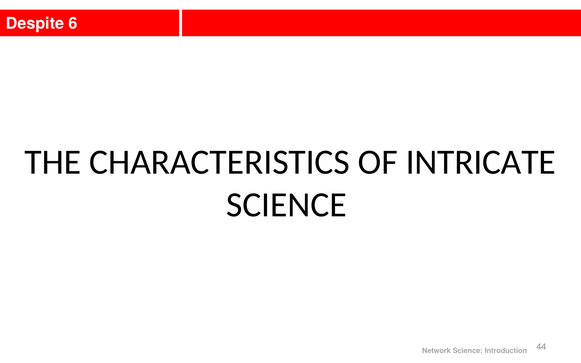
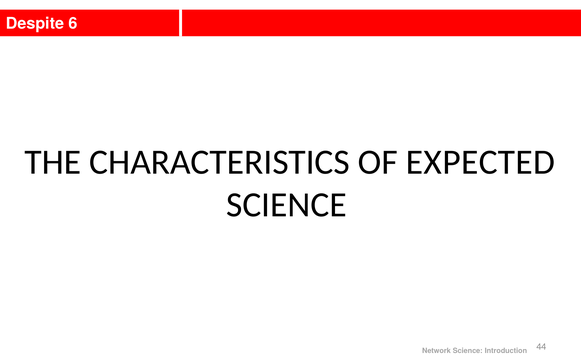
INTRICATE: INTRICATE -> EXPECTED
